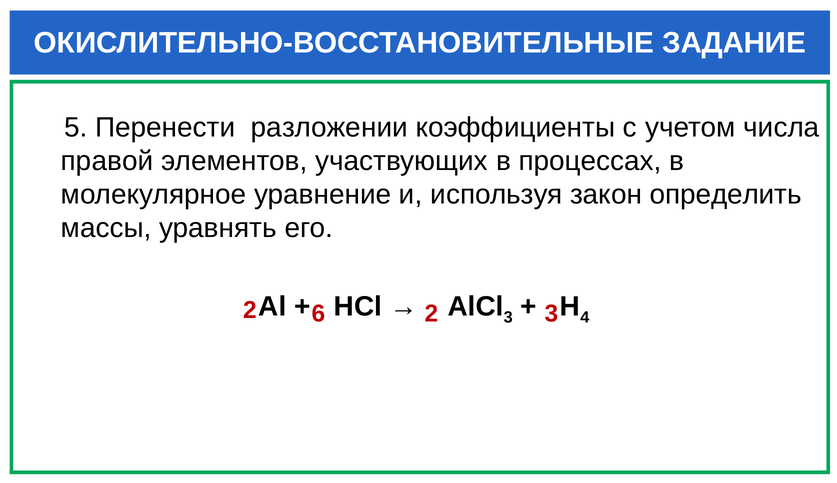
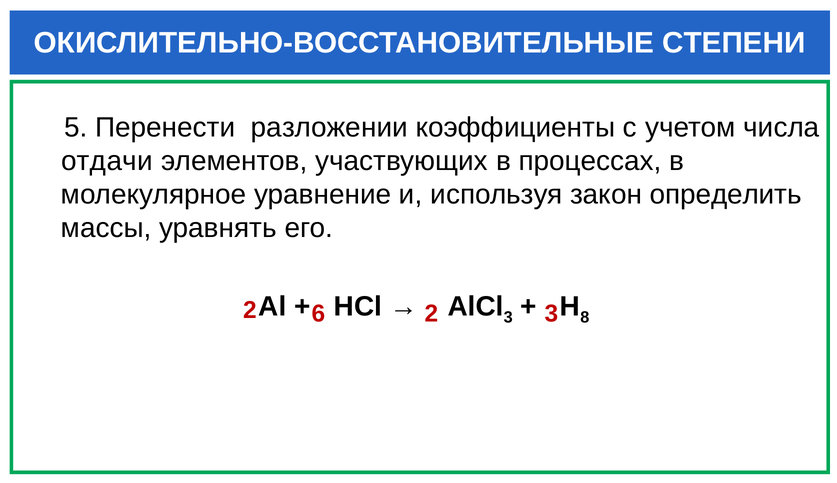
ЗАДАНИЕ: ЗАДАНИЕ -> СТЕПЕНИ
правой: правой -> отдачи
4: 4 -> 8
